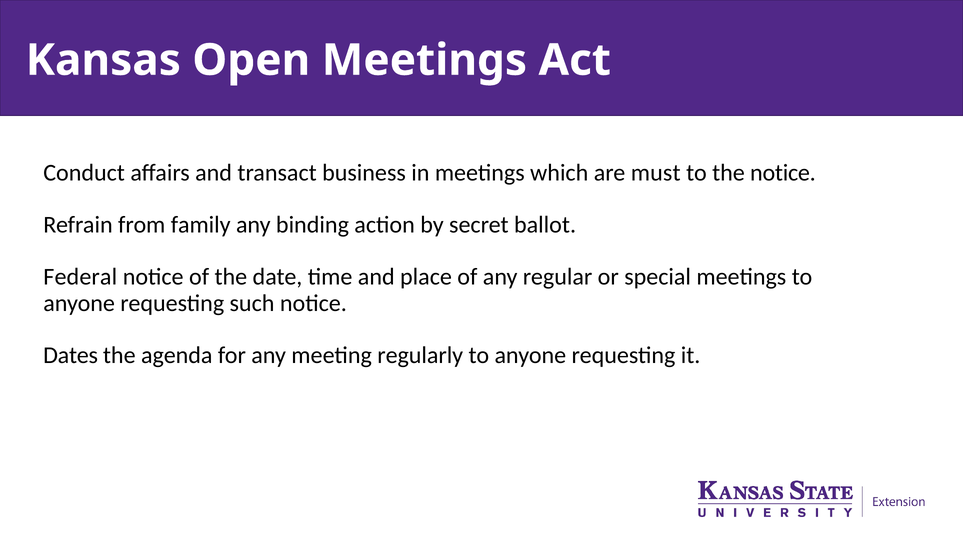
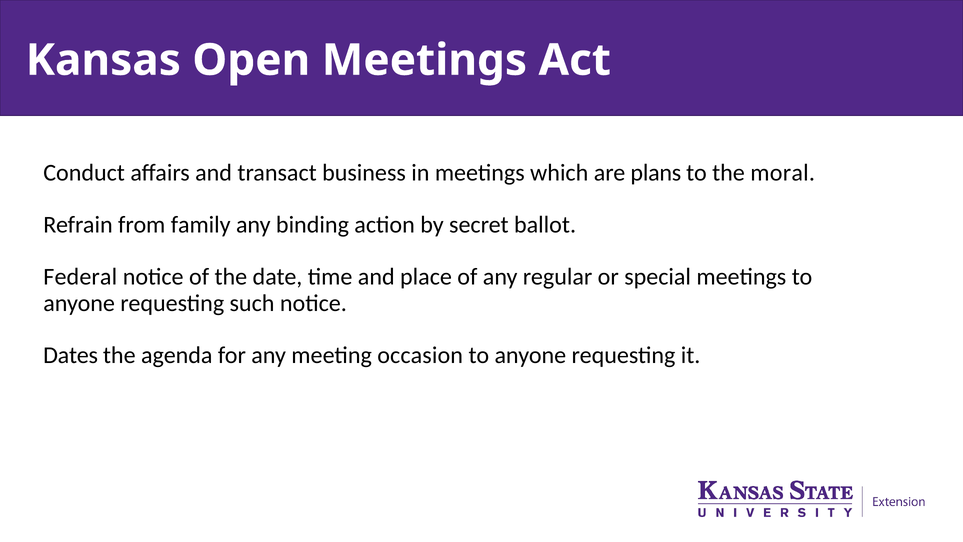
must: must -> plans
the notice: notice -> moral
regularly: regularly -> occasion
